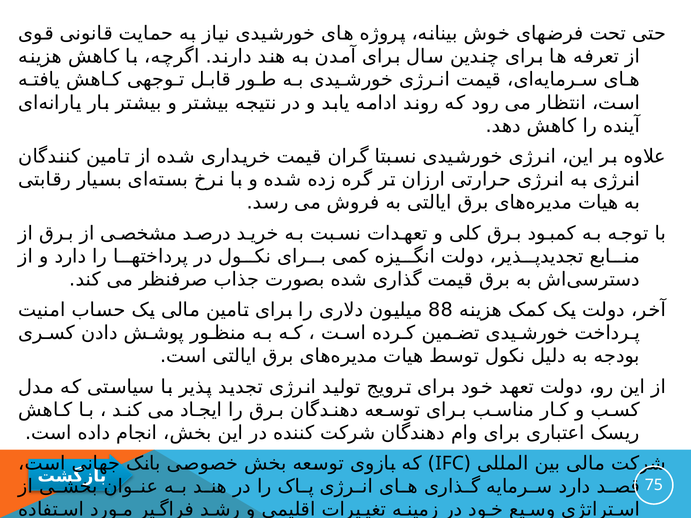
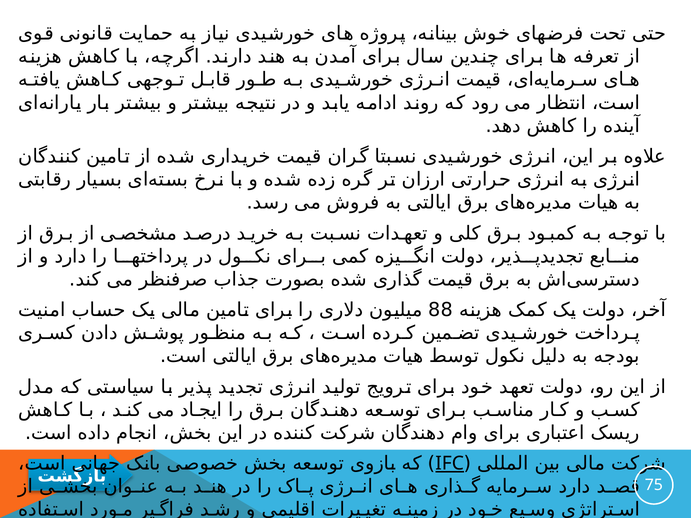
IFC at (450, 464) underline: none -> present
